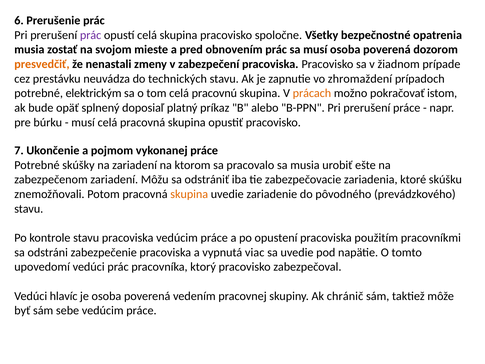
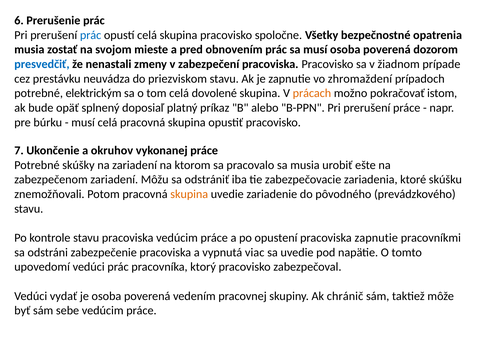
prác at (91, 35) colour: purple -> blue
presvedčiť colour: orange -> blue
technických: technických -> priezviskom
pracovnú: pracovnú -> dovolené
pojmom: pojmom -> okruhov
pracoviska použitím: použitím -> zapnutie
hlavíc: hlavíc -> vydať
